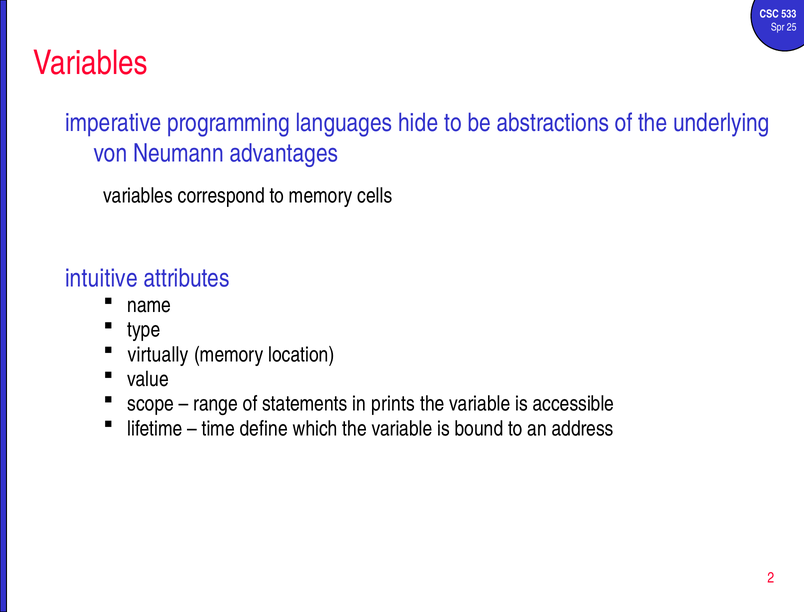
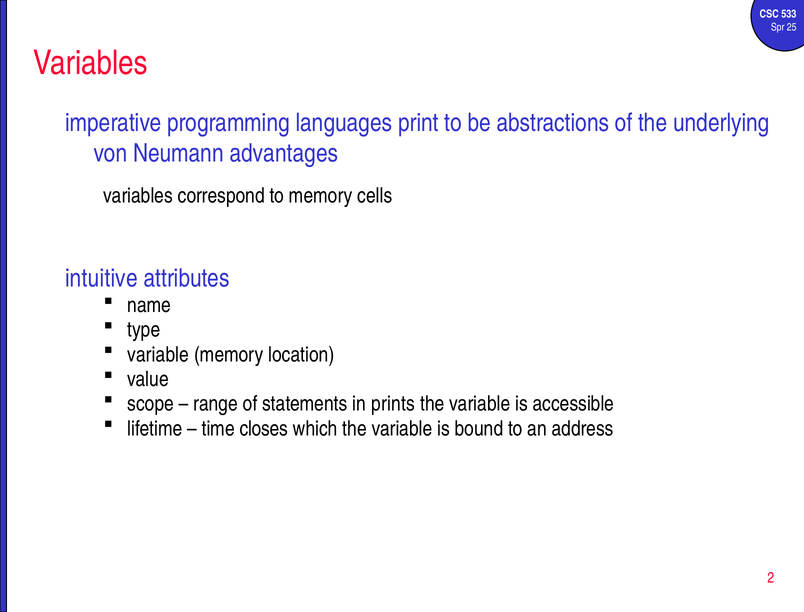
hide: hide -> print
virtually at (158, 355): virtually -> variable
define: define -> closes
